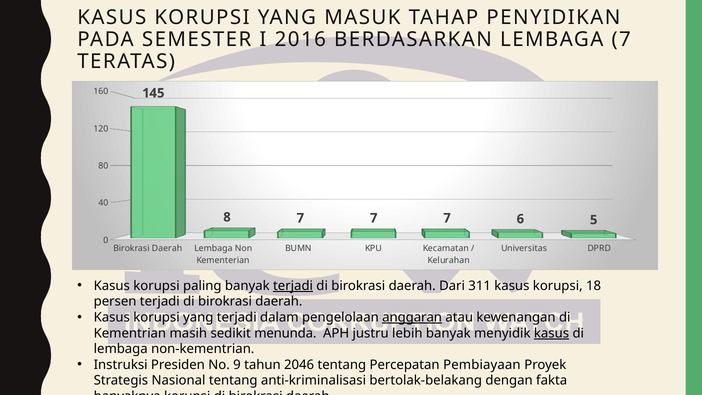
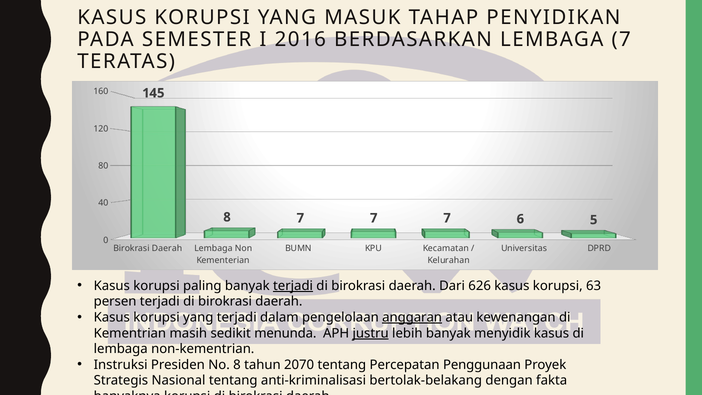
311: 311 -> 626
18: 18 -> 63
justru underline: none -> present
kasus at (552, 333) underline: present -> none
No 9: 9 -> 8
2046: 2046 -> 2070
Pembiayaan: Pembiayaan -> Penggunaan
